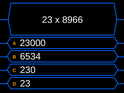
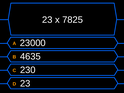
8966: 8966 -> 7825
6534: 6534 -> 4635
